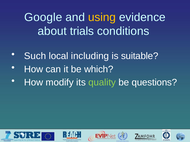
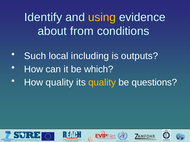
Google: Google -> Identify
trials: trials -> from
suitable: suitable -> outputs
How modify: modify -> quality
quality at (102, 83) colour: light green -> yellow
